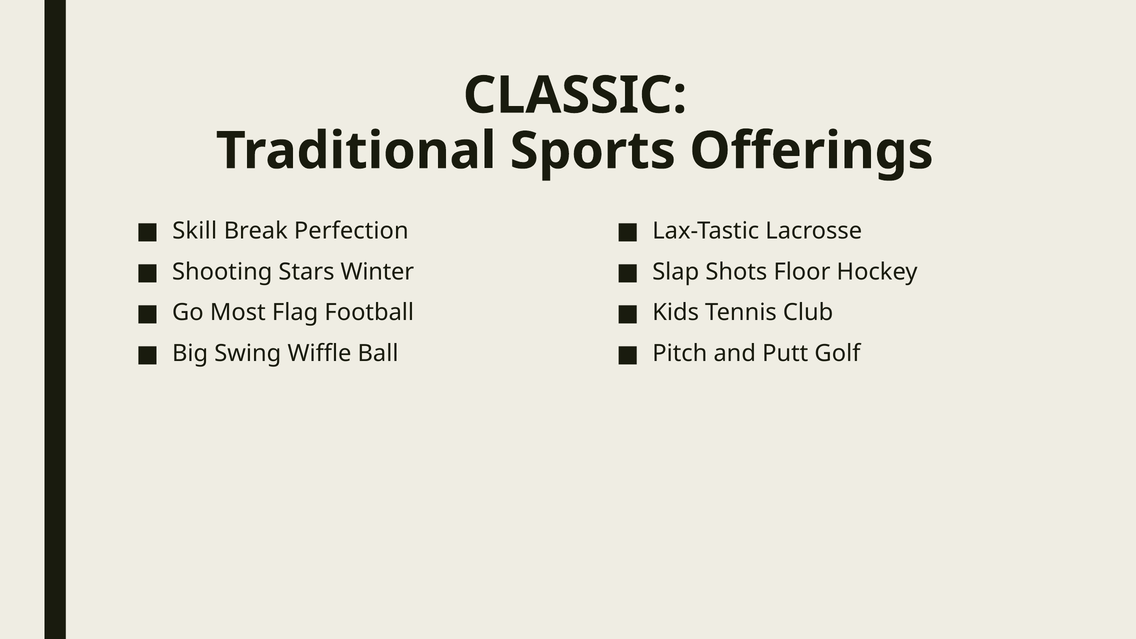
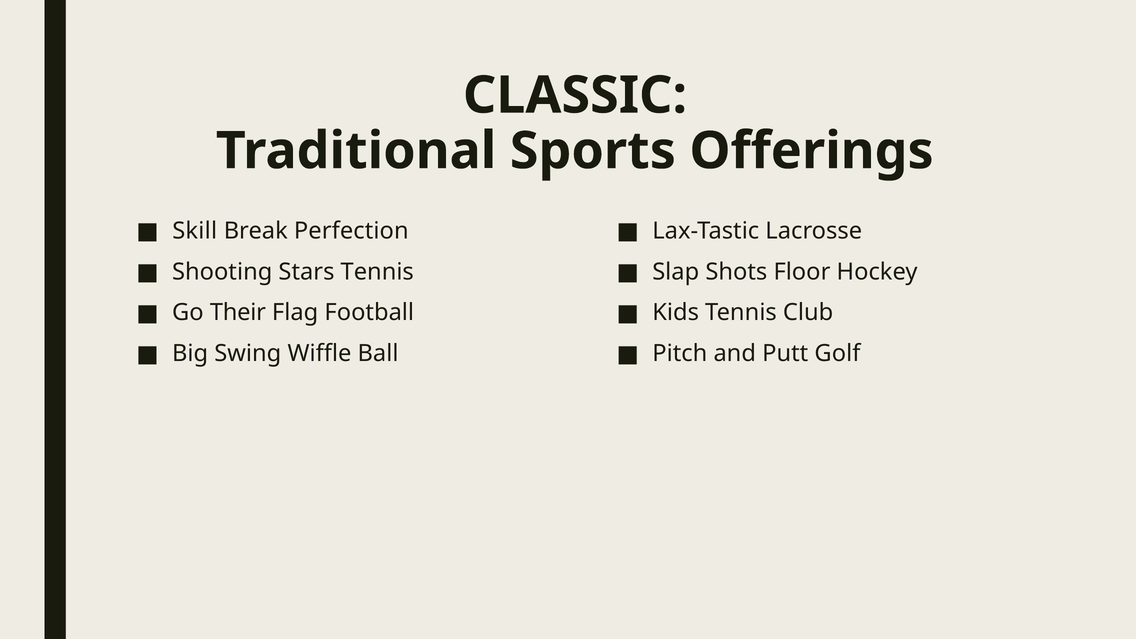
Stars Winter: Winter -> Tennis
Most: Most -> Their
